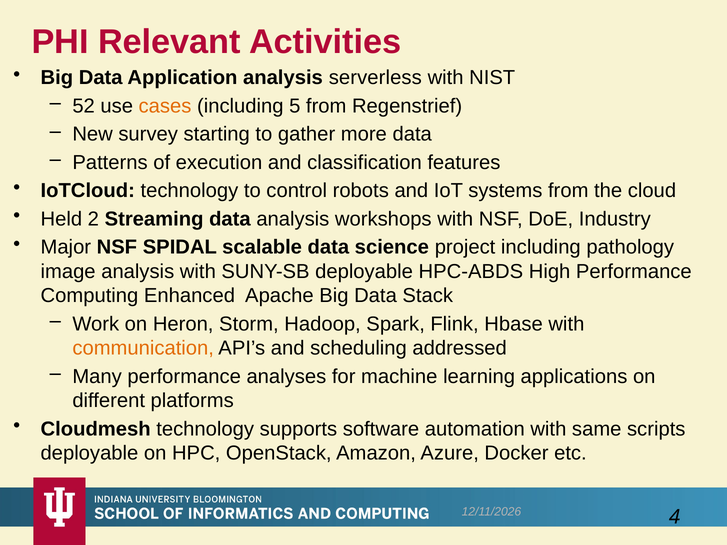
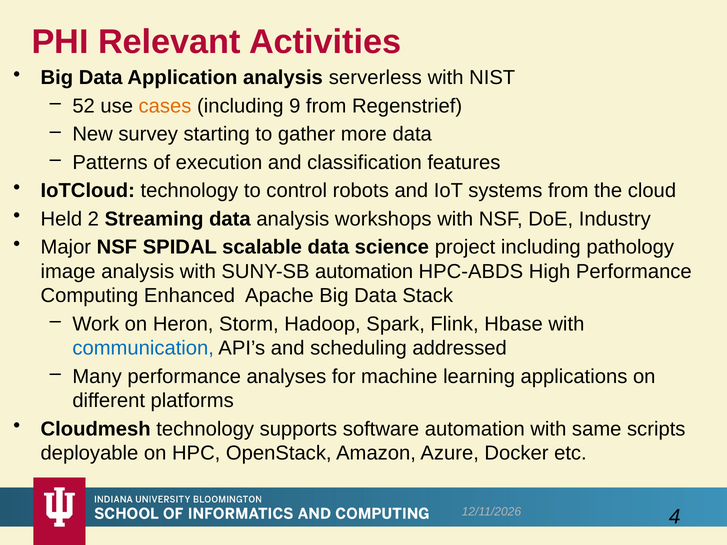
5: 5 -> 9
SUNY-SB deployable: deployable -> automation
communication colour: orange -> blue
